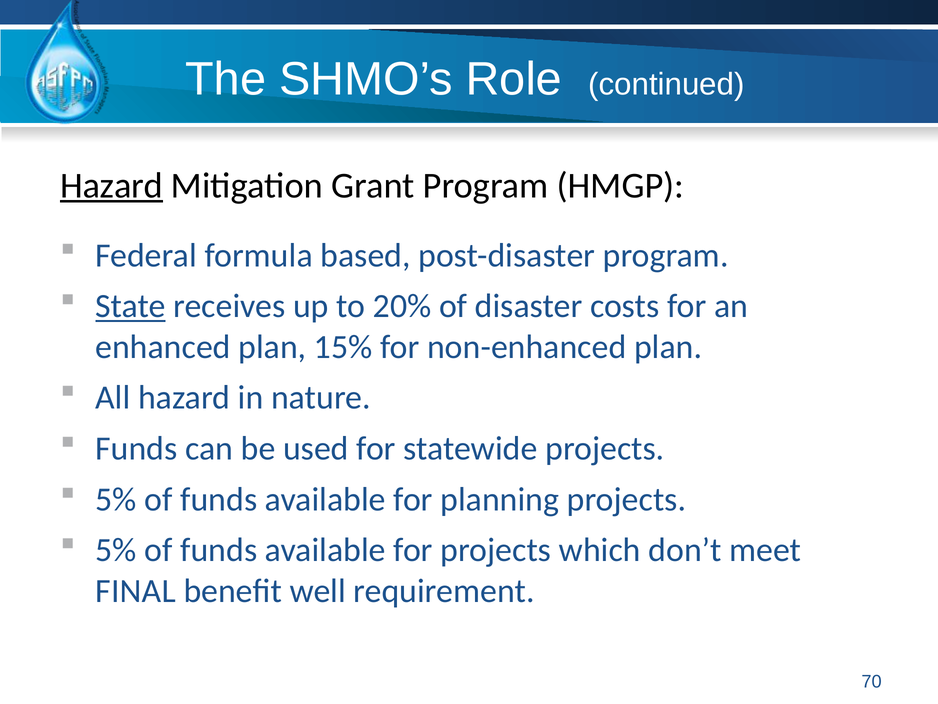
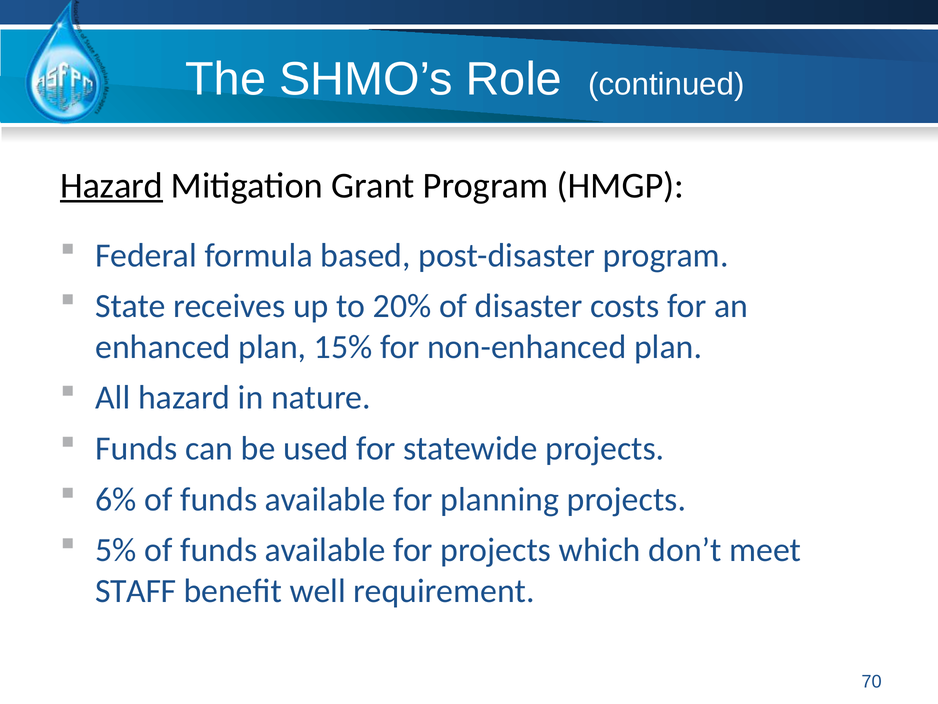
State underline: present -> none
5% at (116, 499): 5% -> 6%
FINAL: FINAL -> STAFF
